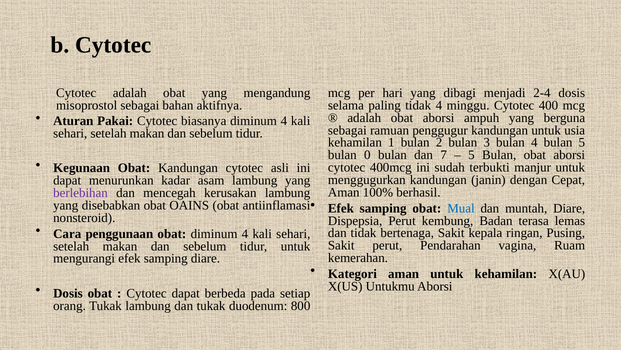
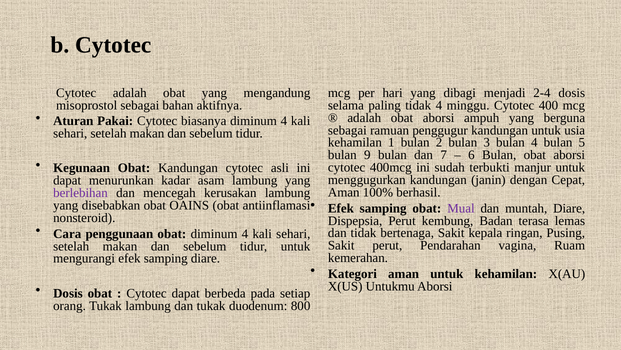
0: 0 -> 9
5 at (471, 155): 5 -> 6
Mual colour: blue -> purple
